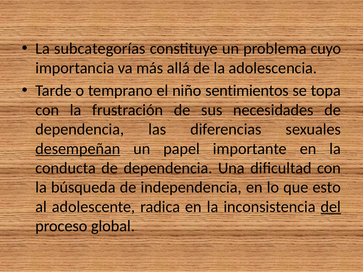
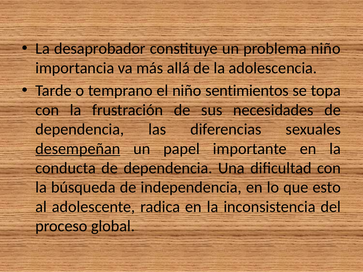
subcategorías: subcategorías -> desaprobador
problema cuyo: cuyo -> niño
del underline: present -> none
